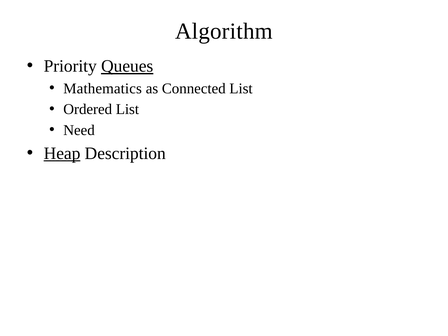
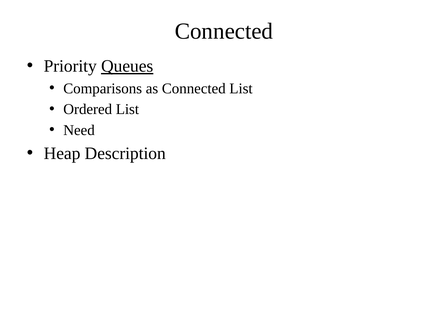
Algorithm at (224, 31): Algorithm -> Connected
Mathematics: Mathematics -> Comparisons
Heap underline: present -> none
